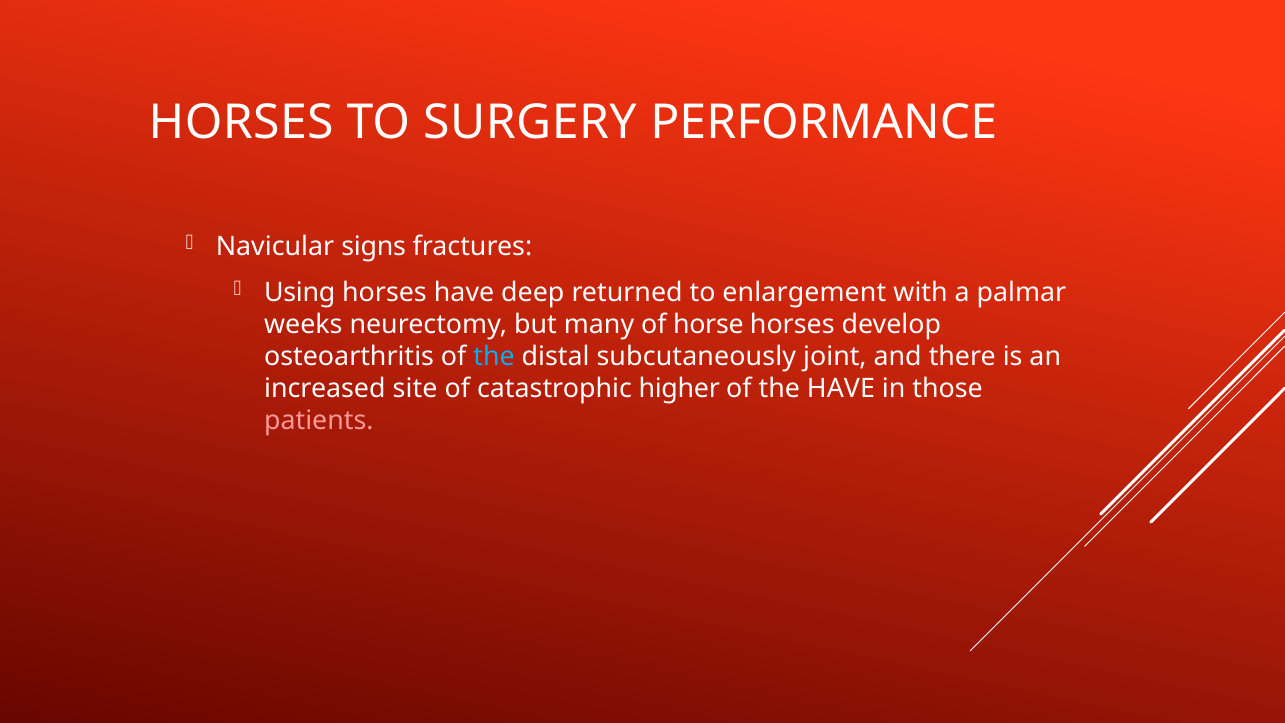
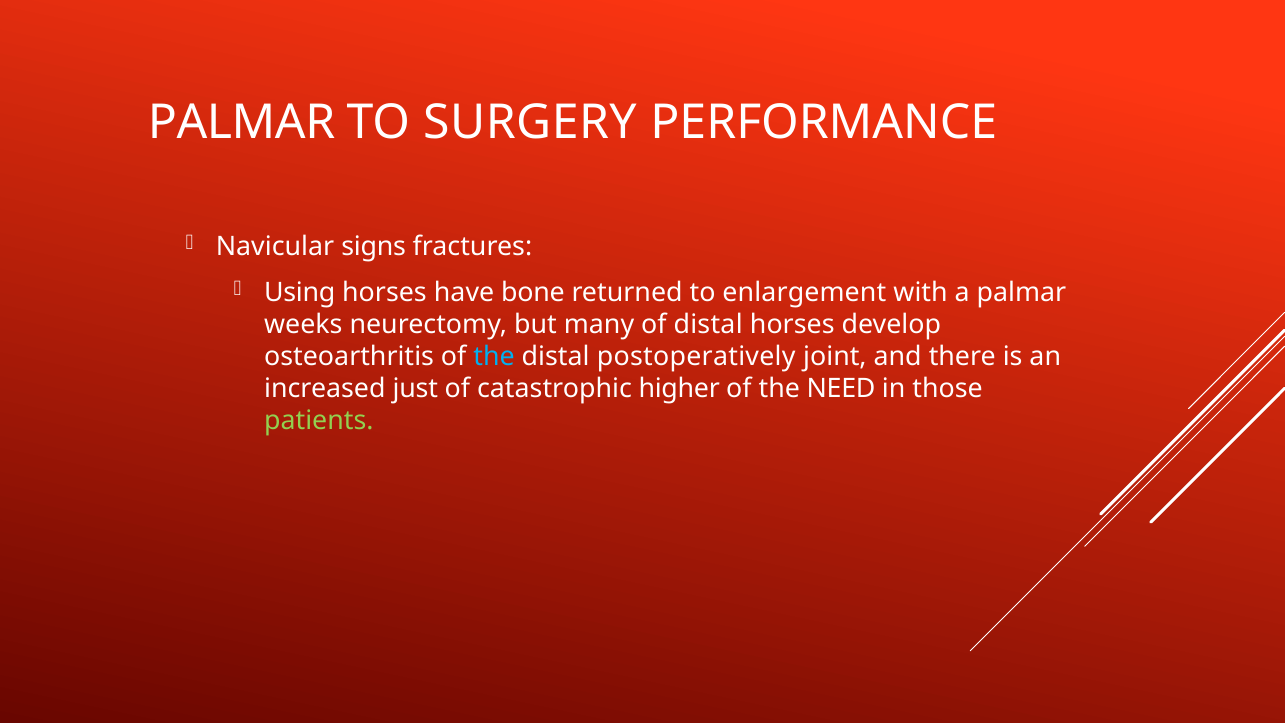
HORSES at (241, 123): HORSES -> PALMAR
deep: deep -> bone
of horse: horse -> distal
subcutaneously: subcutaneously -> postoperatively
site: site -> just
the HAVE: HAVE -> NEED
patients colour: pink -> light green
